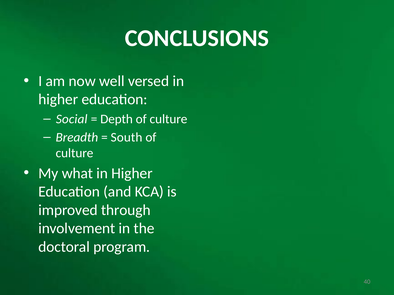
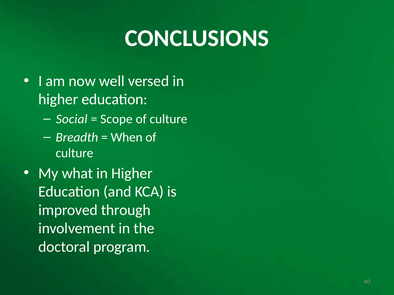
Depth: Depth -> Scope
South: South -> When
